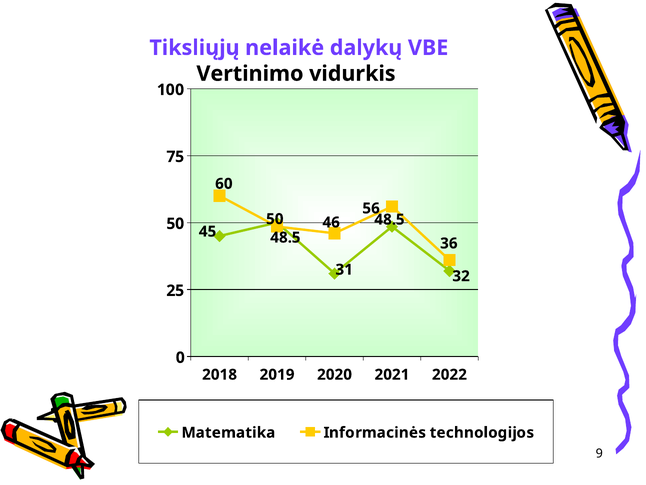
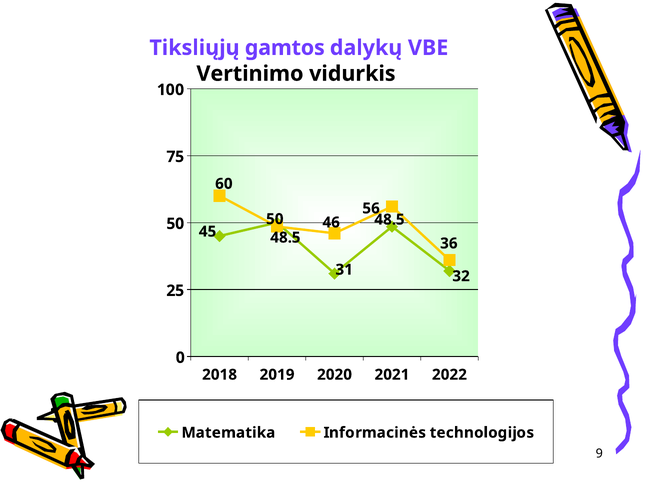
nelaikė: nelaikė -> gamtos
